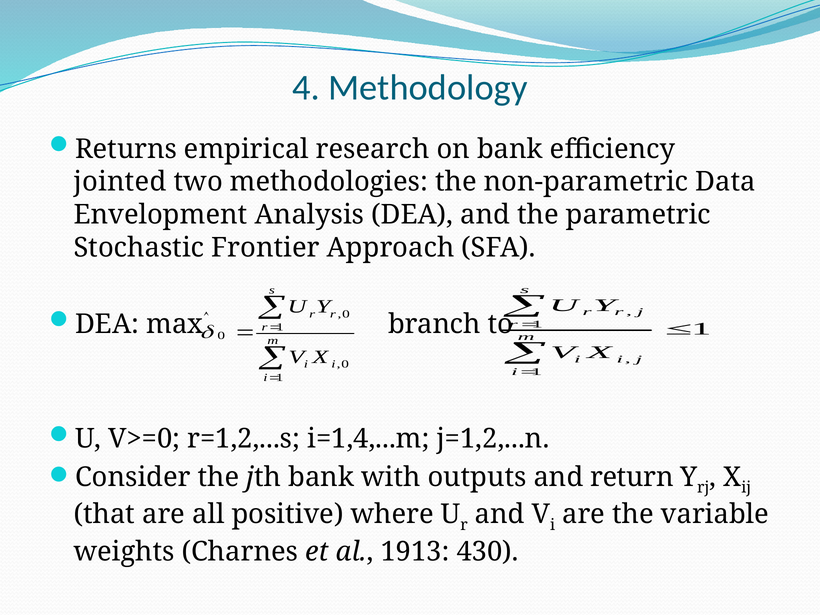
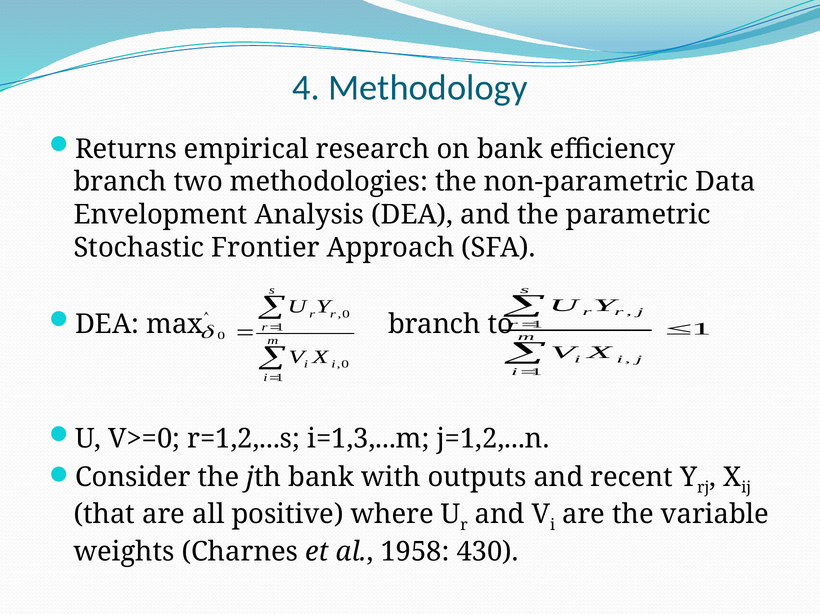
jointed at (120, 182): jointed -> branch
i=1,4,...m: i=1,4,...m -> i=1,3,...m
return: return -> recent
1913: 1913 -> 1958
